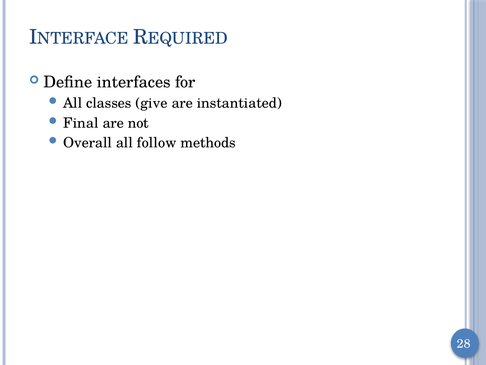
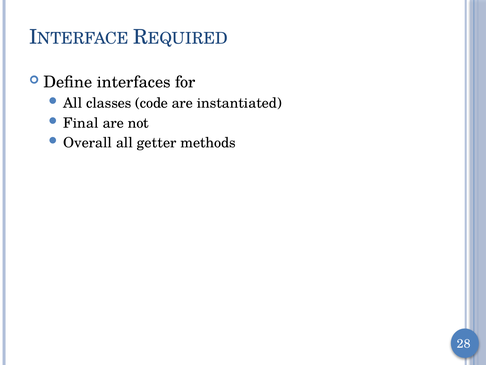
give: give -> code
follow: follow -> getter
